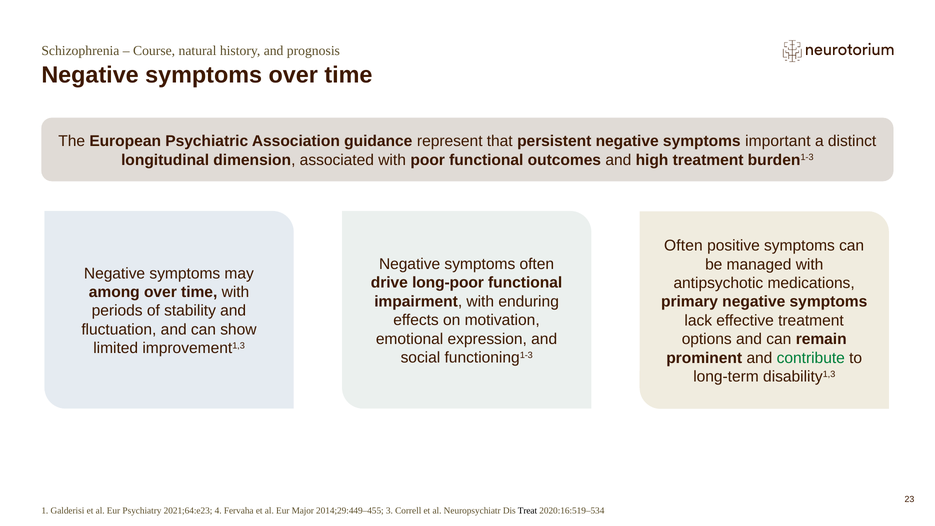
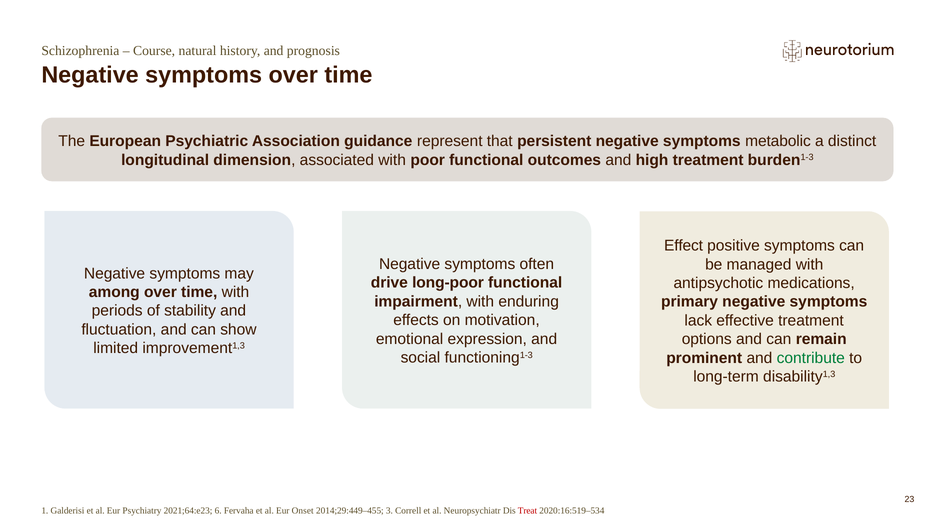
important: important -> metabolic
Often at (683, 246): Often -> Effect
4: 4 -> 6
Major: Major -> Onset
Treat colour: black -> red
